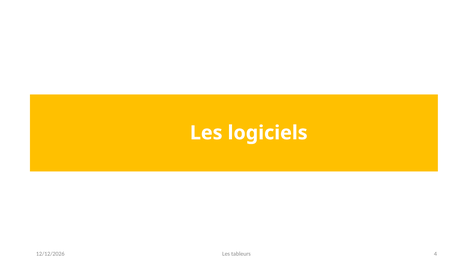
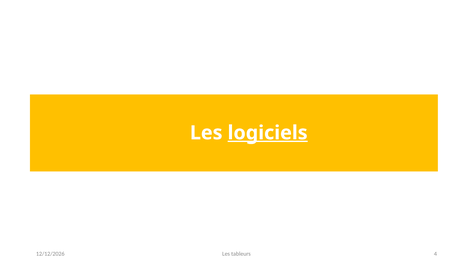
logiciels underline: none -> present
